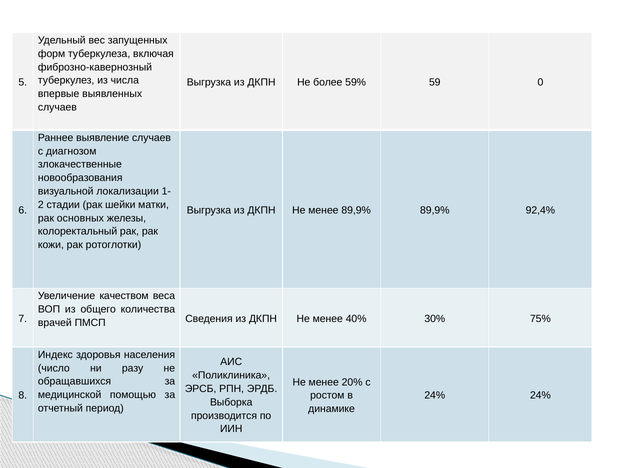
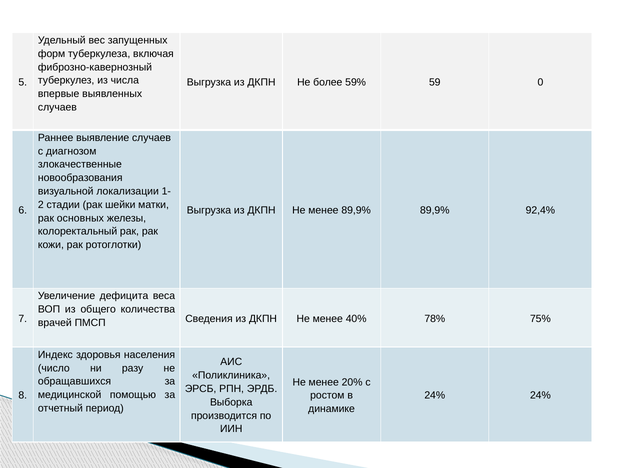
качеством: качеством -> дефицита
30%: 30% -> 78%
